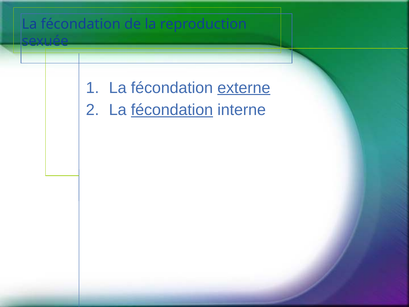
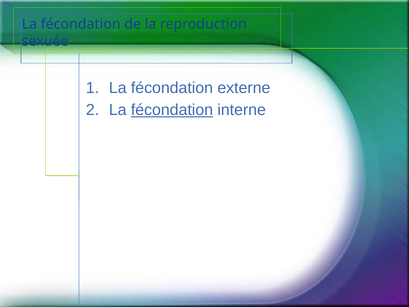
externe underline: present -> none
